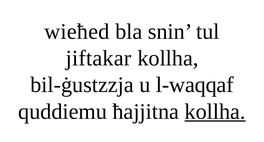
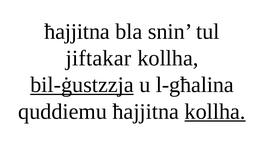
wieħed at (77, 32): wieħed -> ħajjitna
bil-ġustzzja underline: none -> present
l-waqqaf: l-waqqaf -> l-għalina
